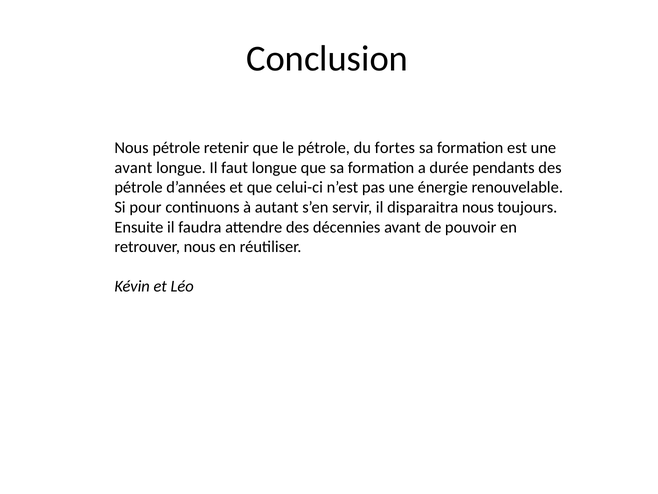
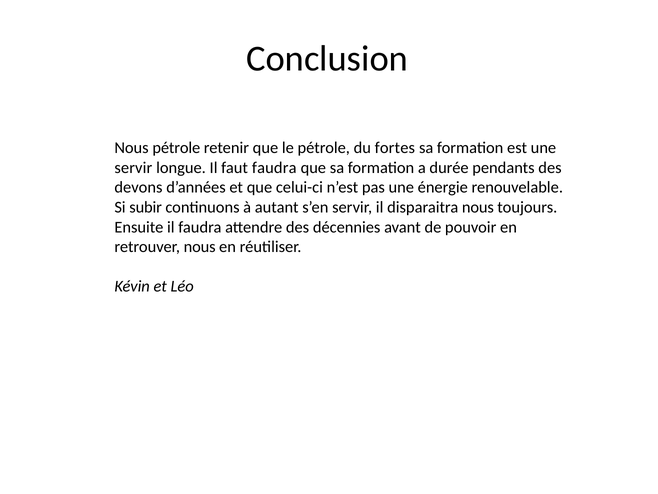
avant at (133, 168): avant -> servir
faut longue: longue -> faudra
pétrole at (139, 187): pétrole -> devons
pour: pour -> subir
